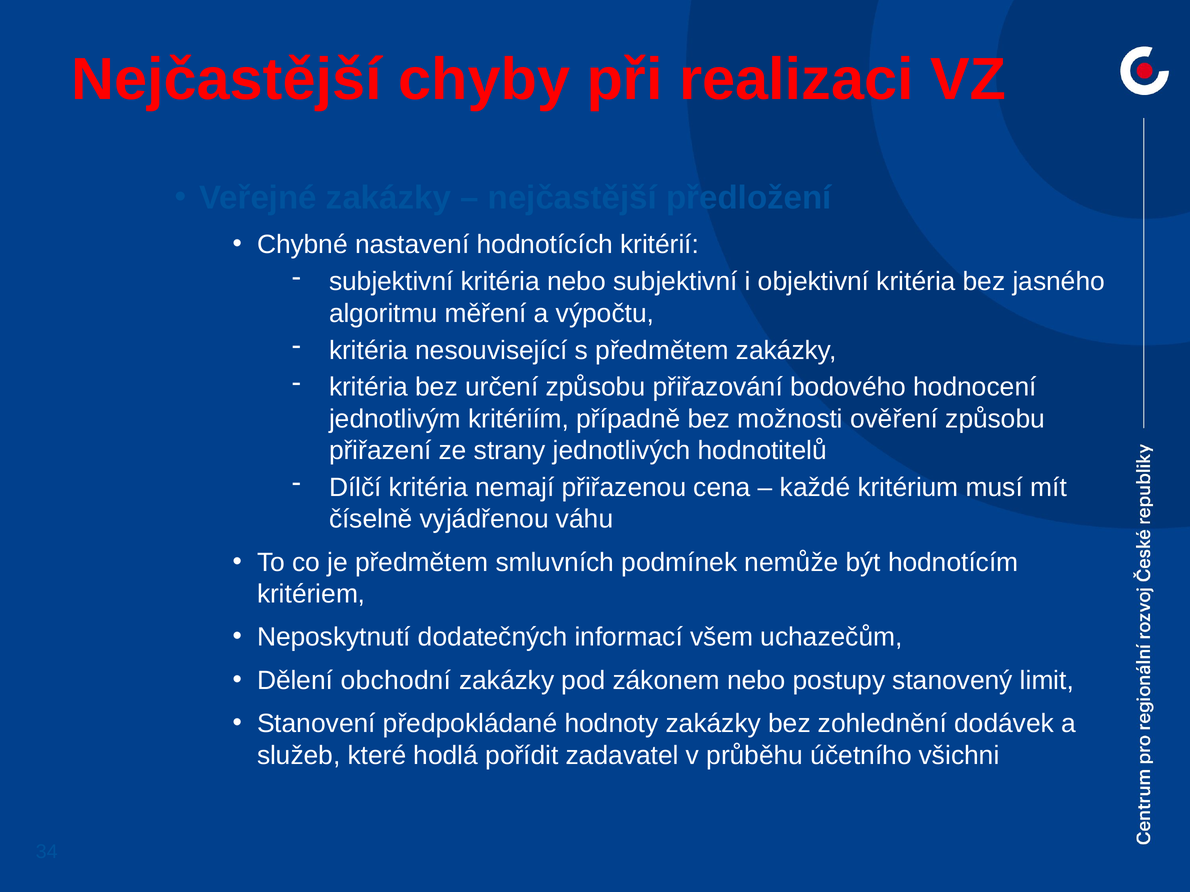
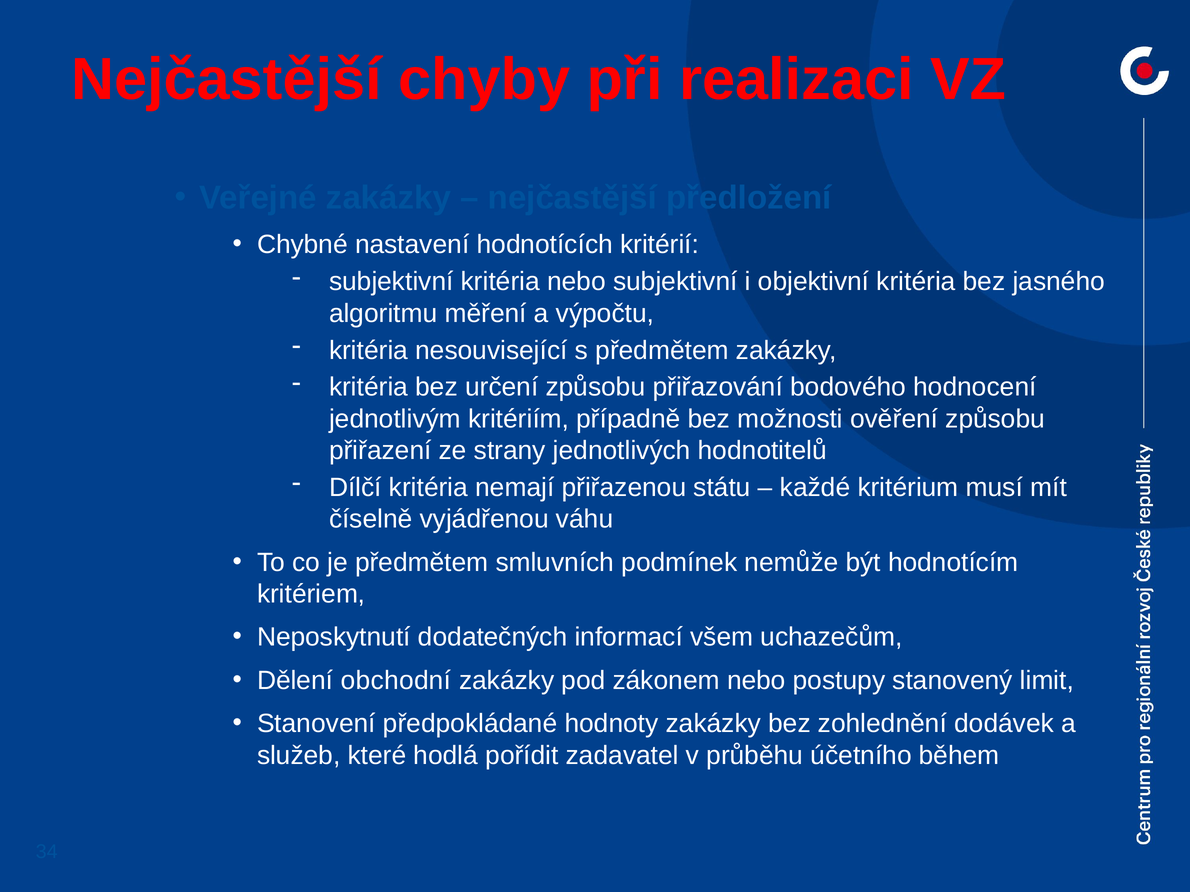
cena: cena -> státu
všichni: všichni -> během
